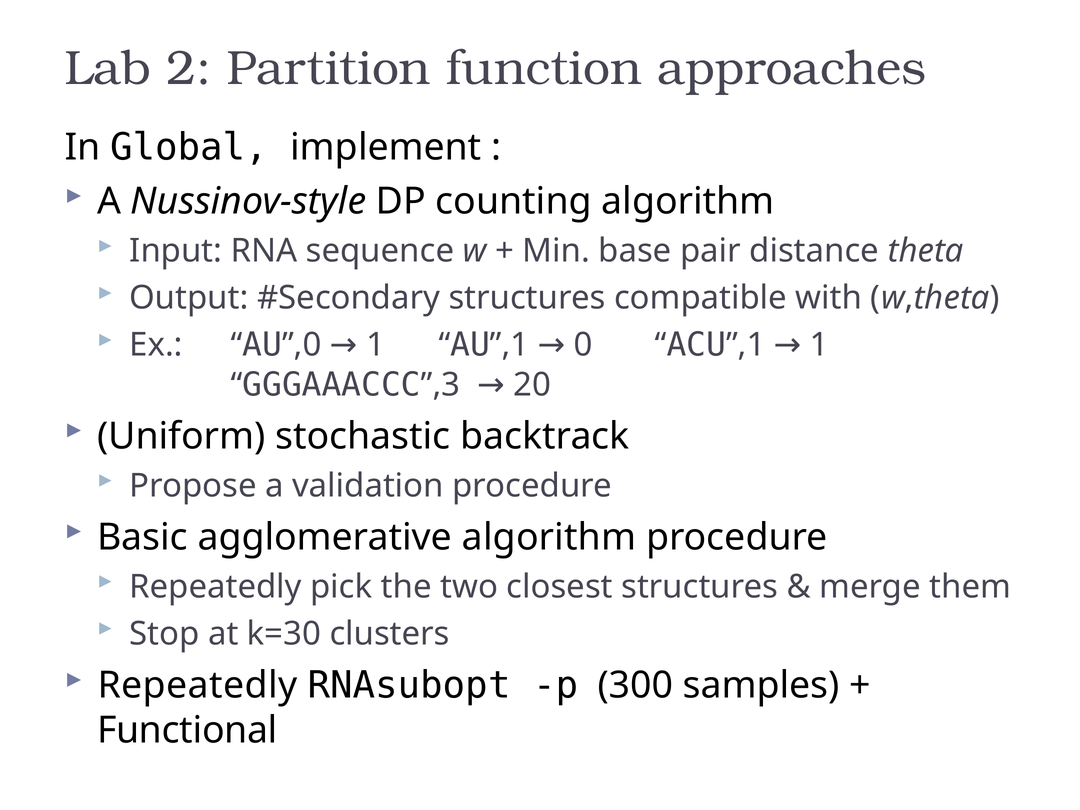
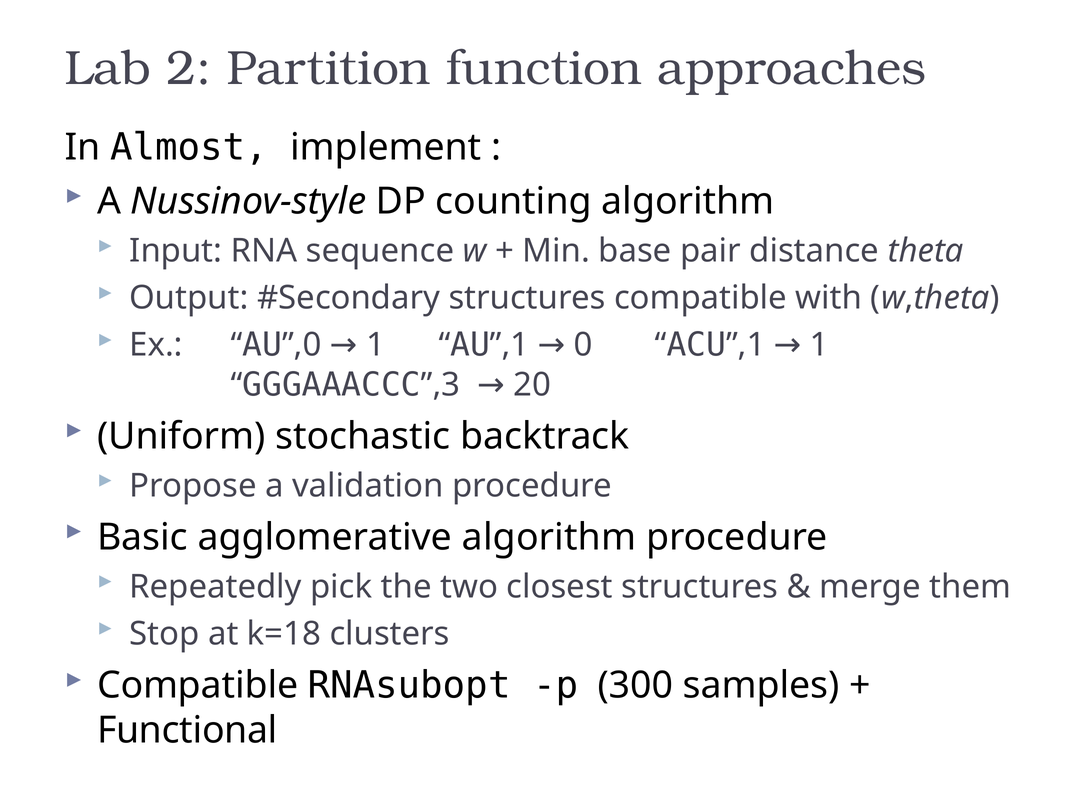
Global: Global -> Almost
k=30: k=30 -> k=18
Repeatedly at (197, 685): Repeatedly -> Compatible
